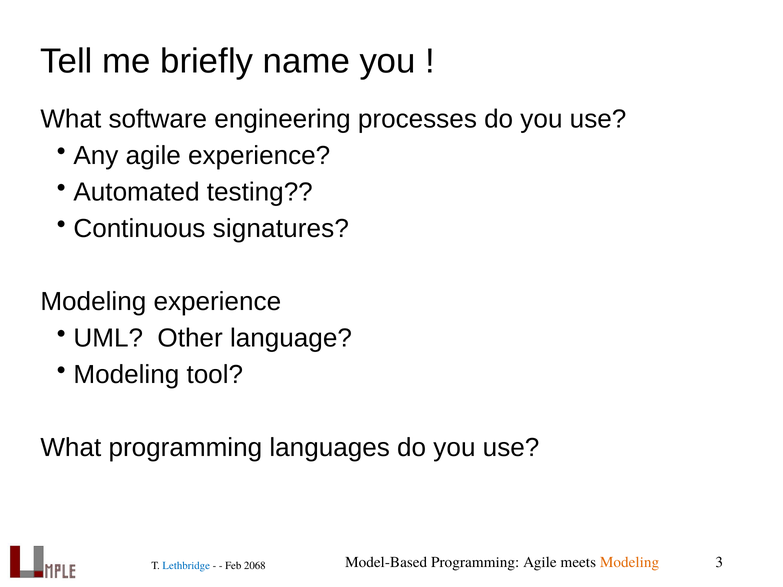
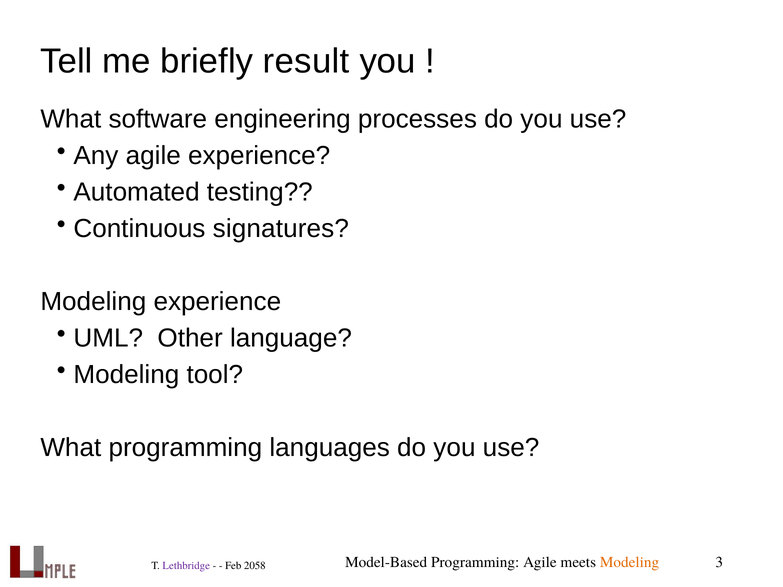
name: name -> result
Lethbridge colour: blue -> purple
2068: 2068 -> 2058
